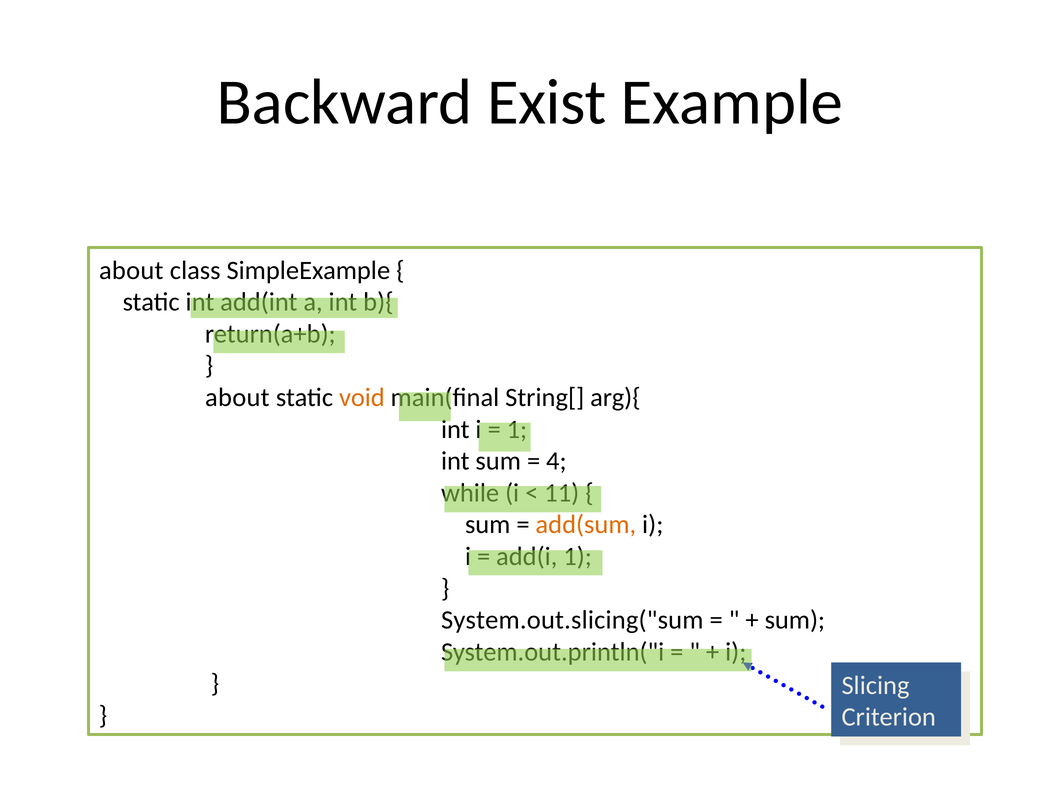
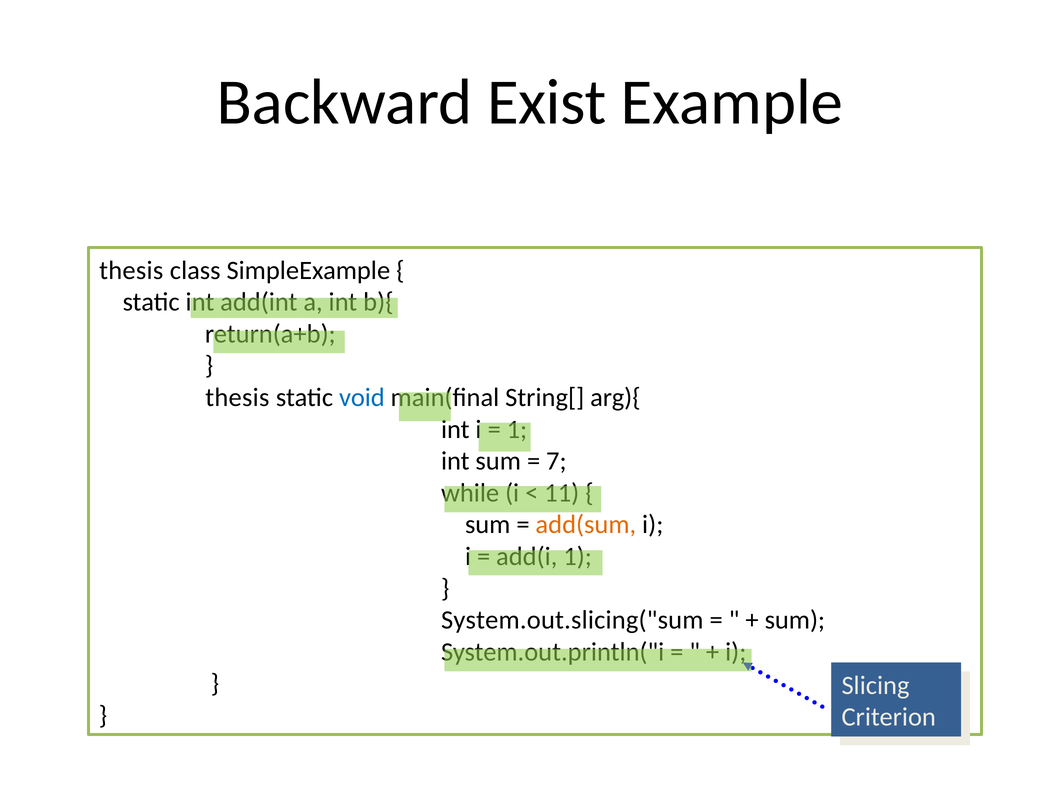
about at (131, 271): about -> thesis
about at (237, 398): about -> thesis
void colour: orange -> blue
4: 4 -> 7
